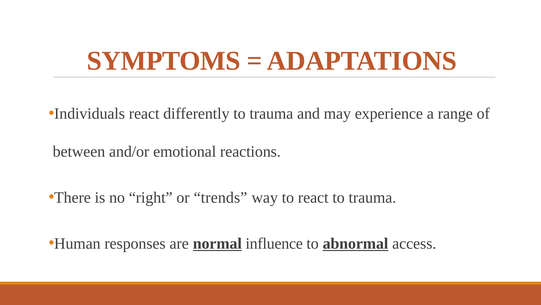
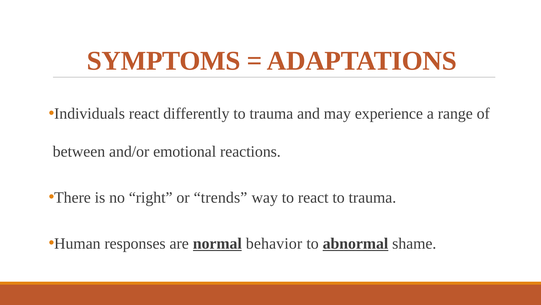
influence: influence -> behavior
access: access -> shame
